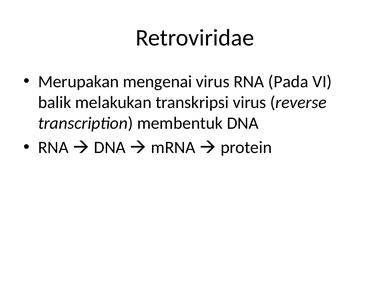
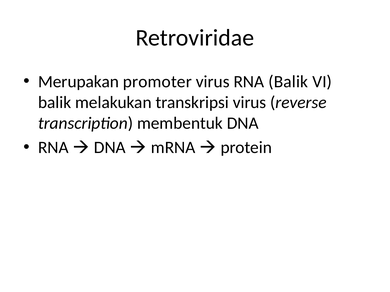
mengenai: mengenai -> promoter
RNA Pada: Pada -> Balik
